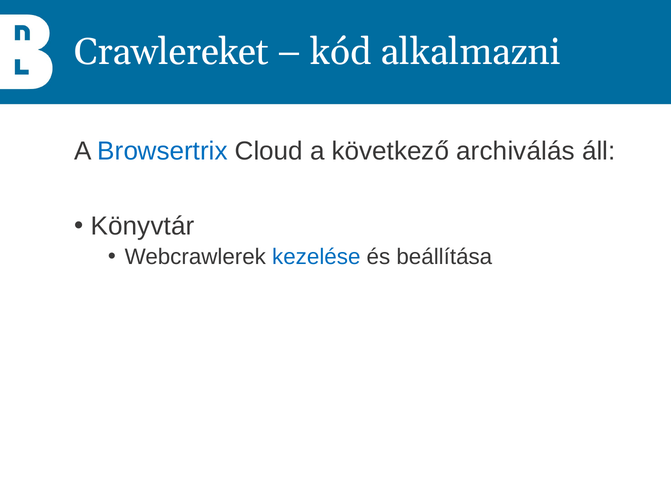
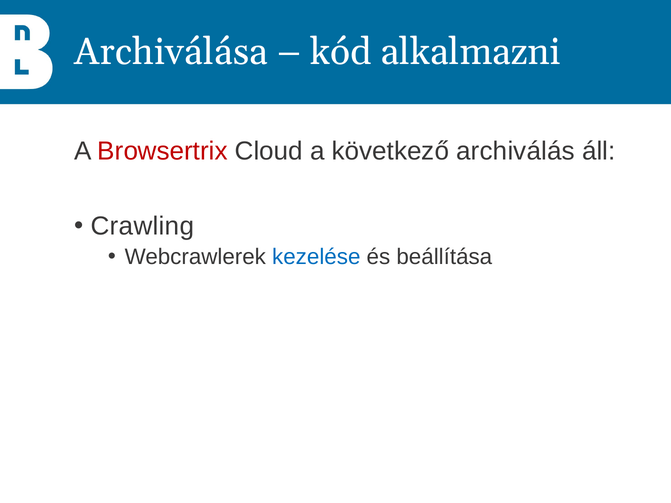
Crawlereket: Crawlereket -> Archiválása
Browsertrix colour: blue -> red
Könyvtár: Könyvtár -> Crawling
